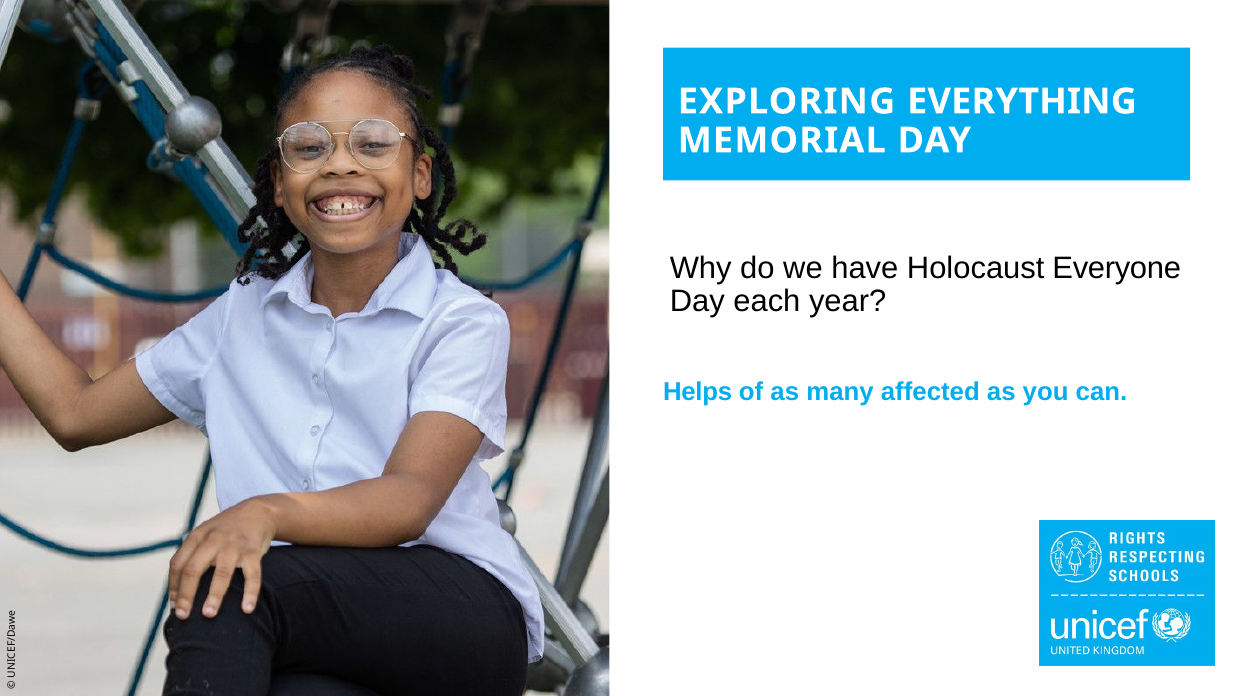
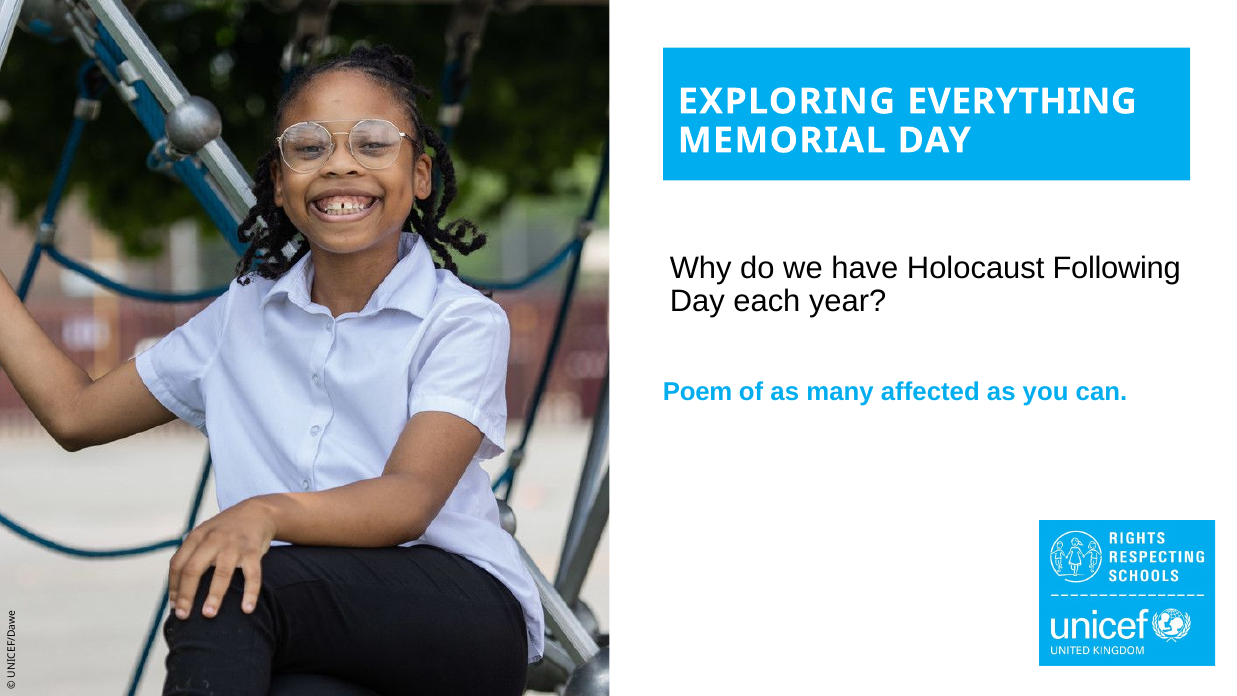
Everyone: Everyone -> Following
Helps: Helps -> Poem
